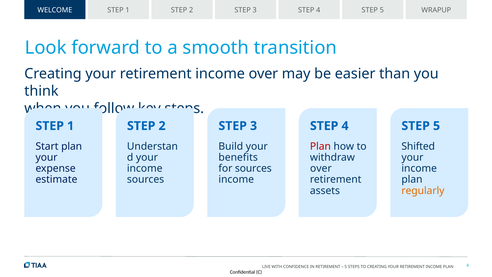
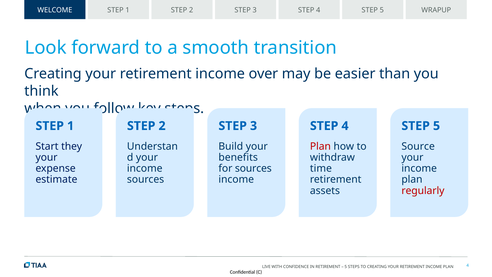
Start plan: plan -> they
Shifted: Shifted -> Source
over at (321, 168): over -> time
regularly colour: orange -> red
